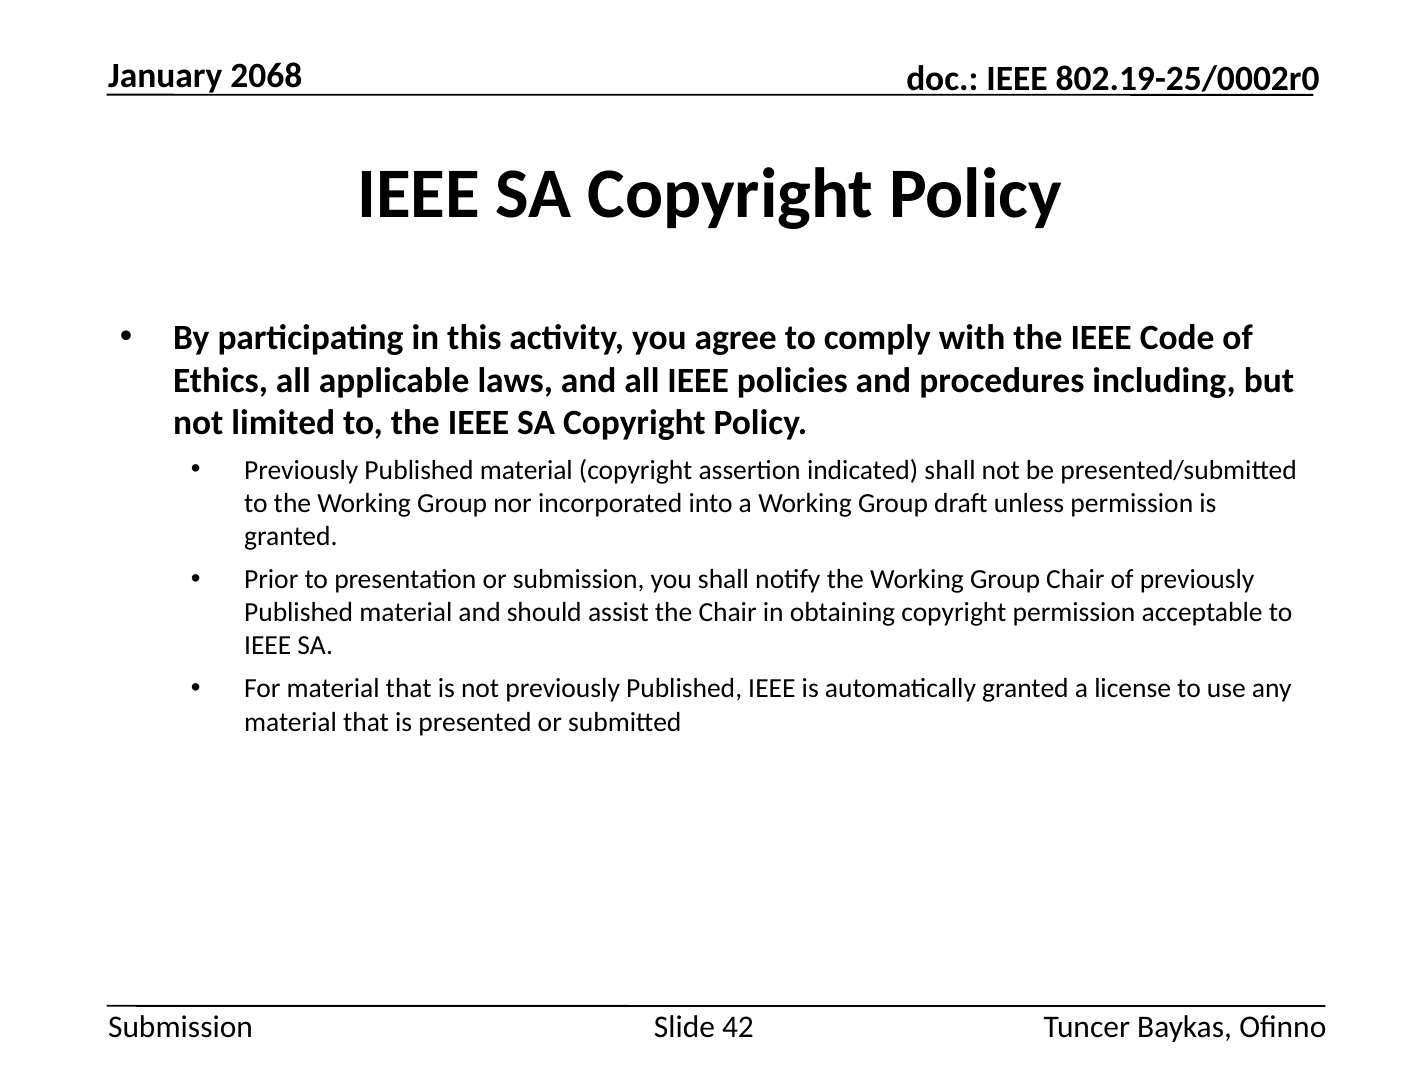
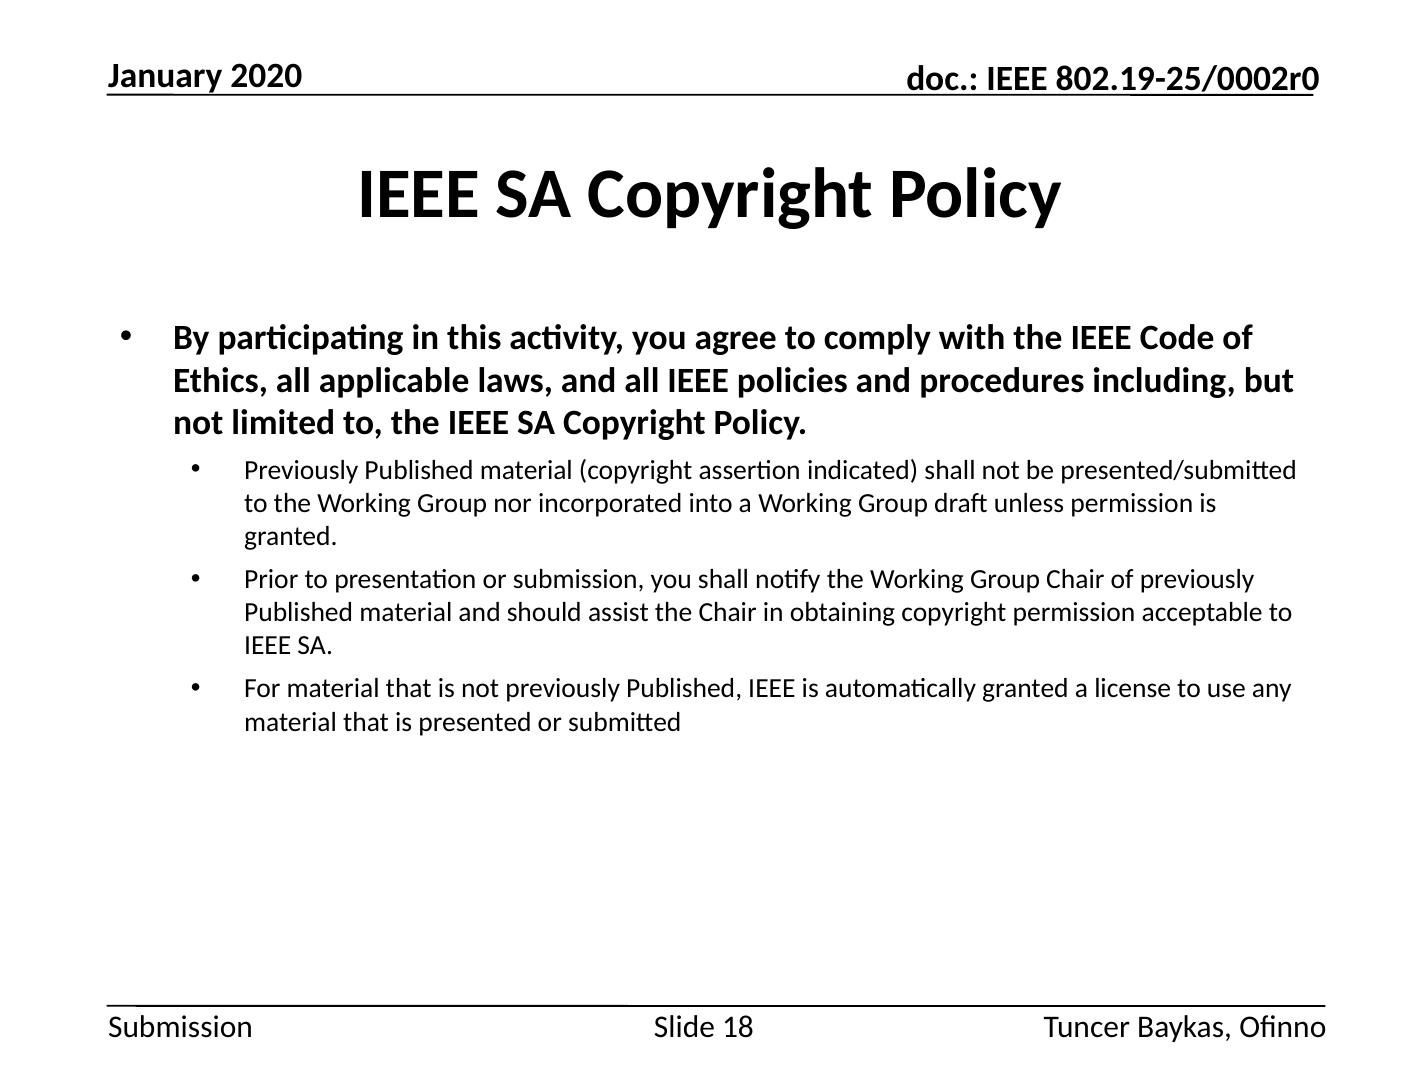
2068: 2068 -> 2020
42: 42 -> 18
